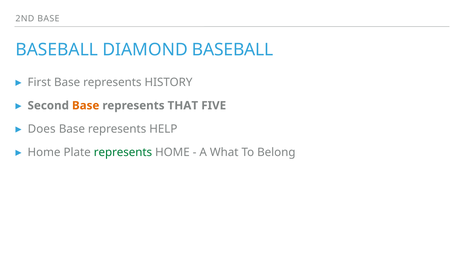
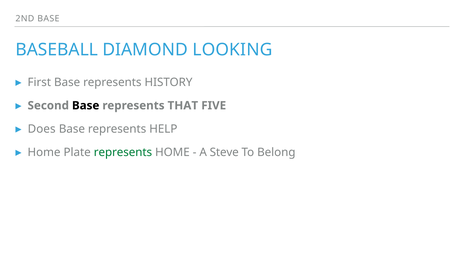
DIAMOND BASEBALL: BASEBALL -> LOOKING
Base at (86, 106) colour: orange -> black
What: What -> Steve
